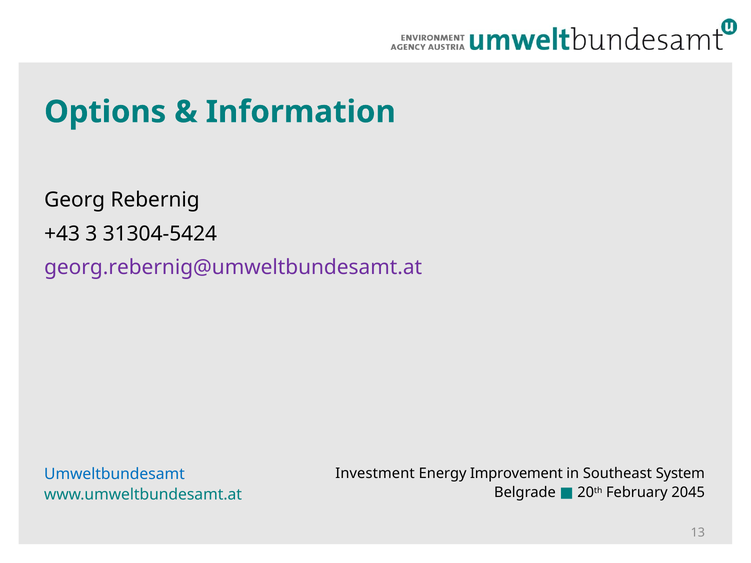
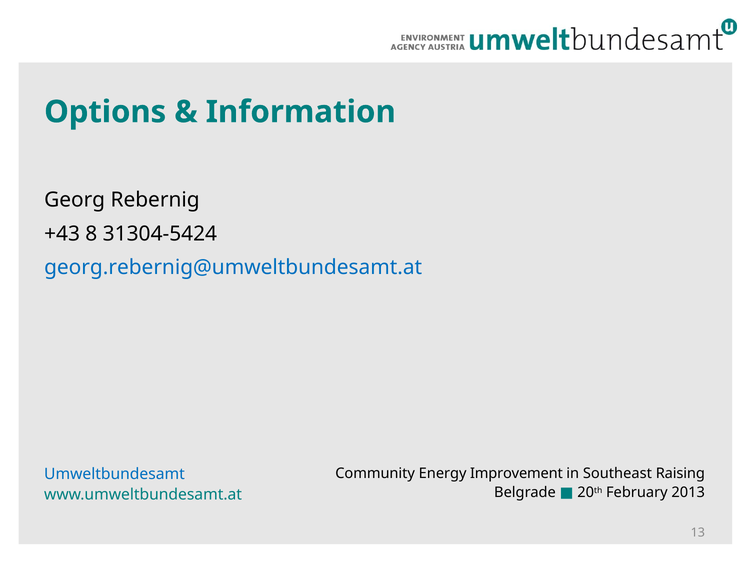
3: 3 -> 8
georg.rebernig@umweltbundesamt.at colour: purple -> blue
Investment: Investment -> Community
System: System -> Raising
2045: 2045 -> 2013
